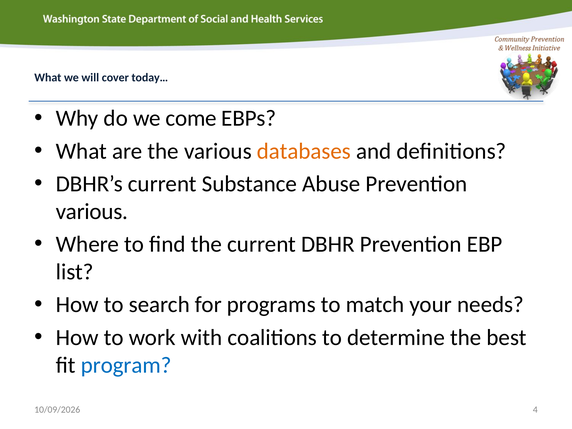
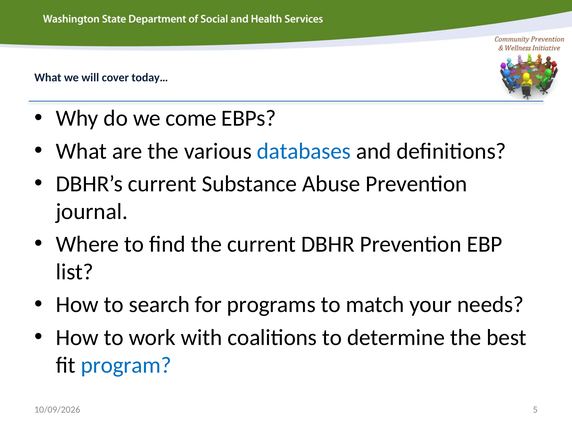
databases colour: orange -> blue
various at (92, 212): various -> journal
4: 4 -> 5
